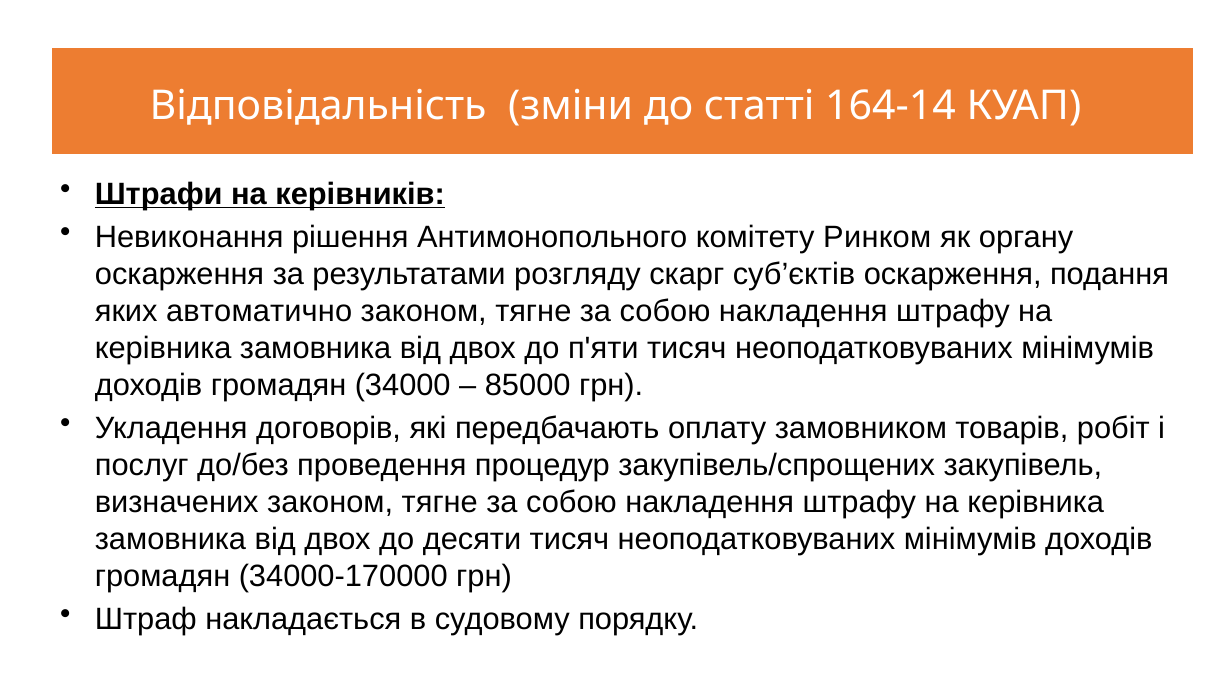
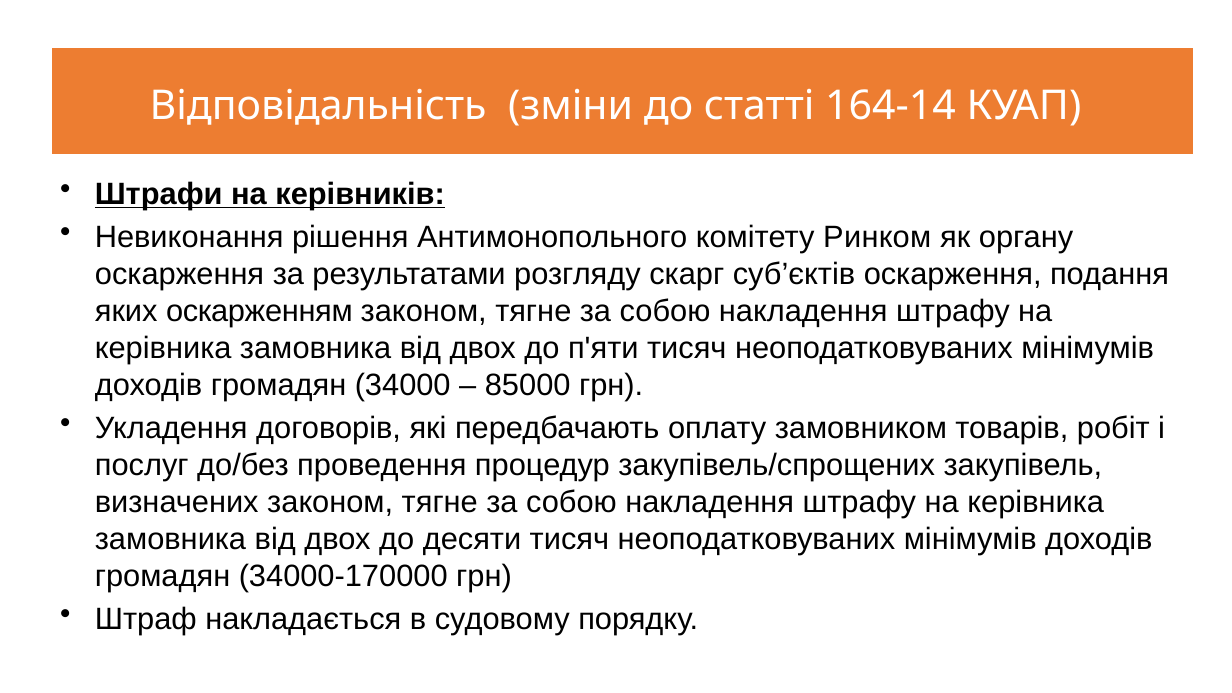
автоматично: автоматично -> оскарженням
